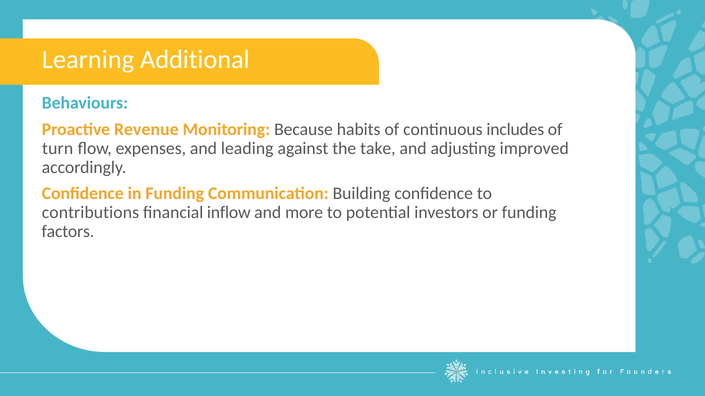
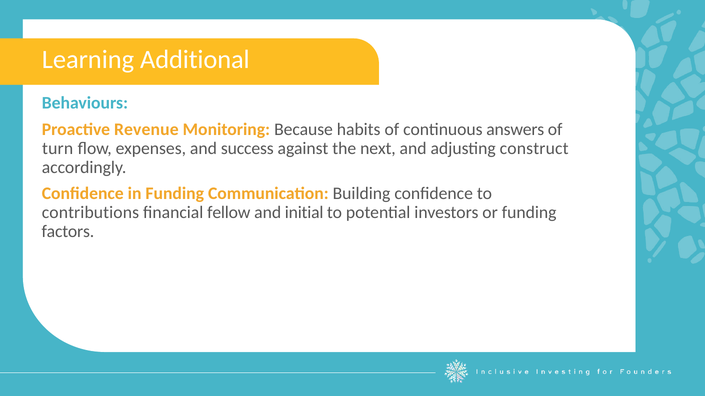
includes: includes -> answers
leading: leading -> success
take: take -> next
improved: improved -> construct
inflow: inflow -> fellow
more: more -> initial
